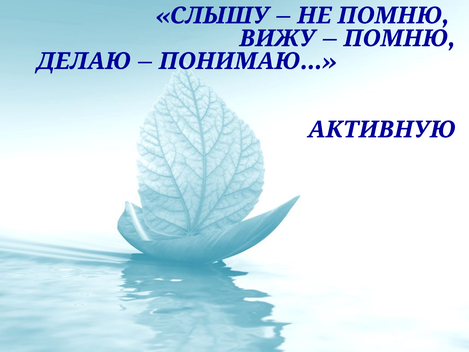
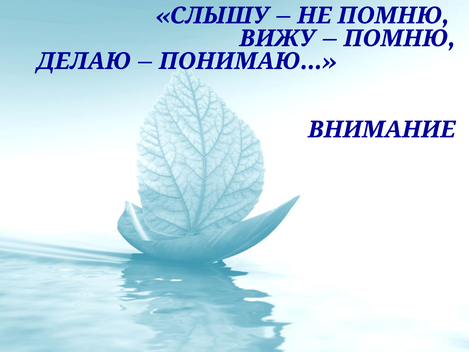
АКТИВНУЮ: АКТИВНУЮ -> ВНИМАНИЕ
